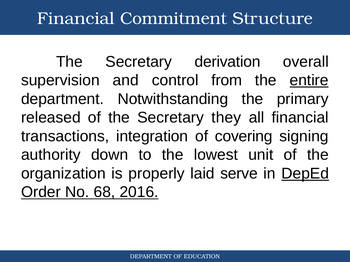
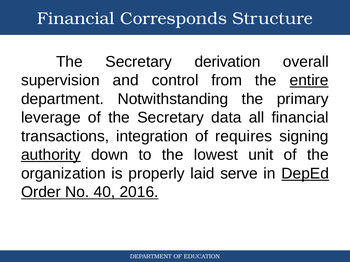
Commitment: Commitment -> Corresponds
released: released -> leverage
they: they -> data
covering: covering -> requires
authority underline: none -> present
68: 68 -> 40
